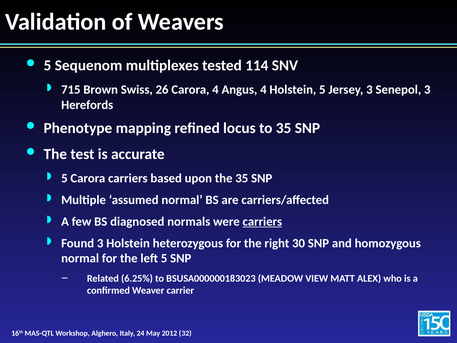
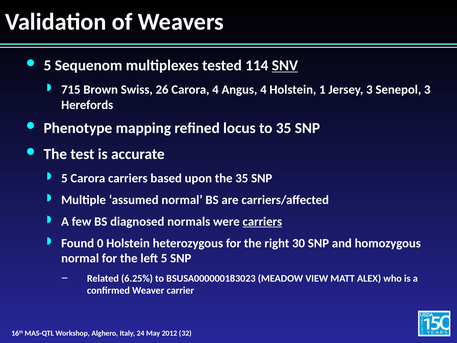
SNV underline: none -> present
Holstein 5: 5 -> 1
Found 3: 3 -> 0
